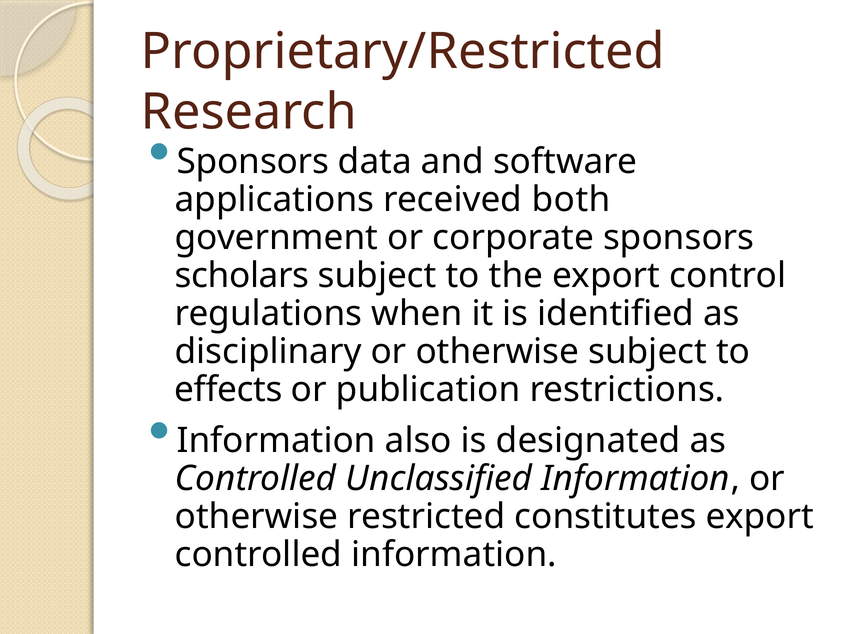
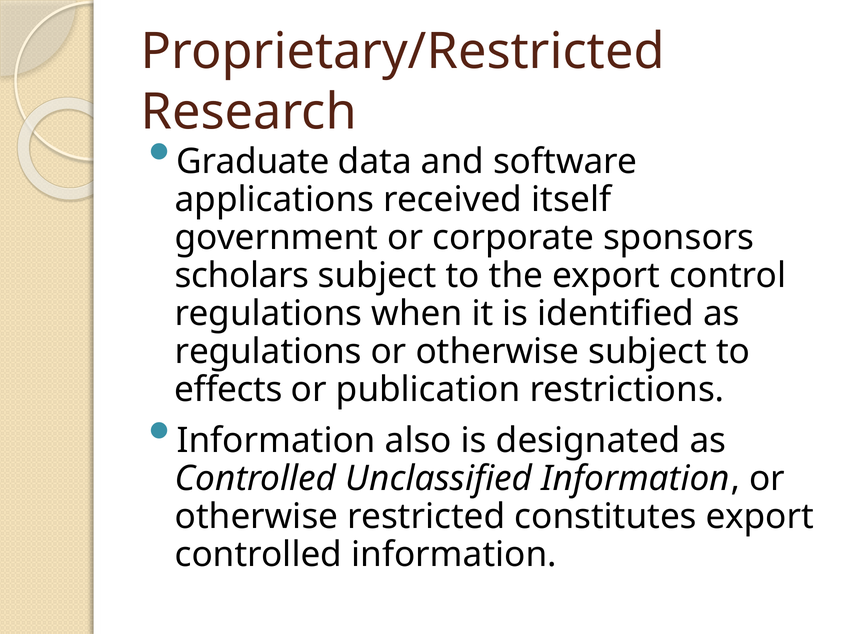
Sponsors at (253, 162): Sponsors -> Graduate
both: both -> itself
disciplinary at (268, 352): disciplinary -> regulations
